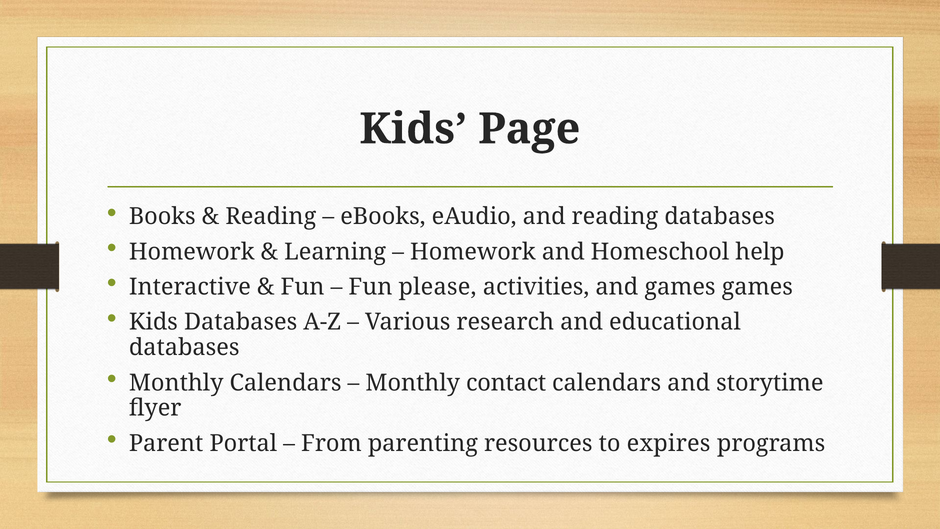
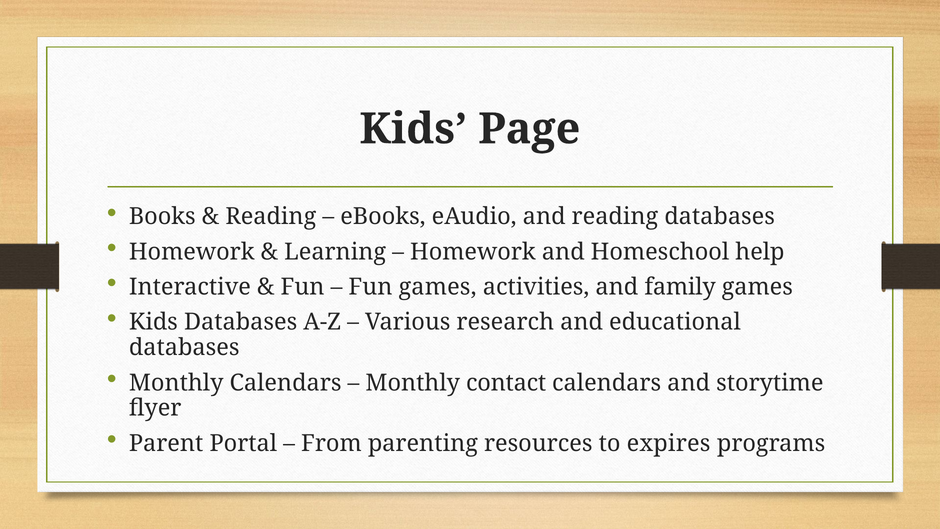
Fun please: please -> games
and games: games -> family
